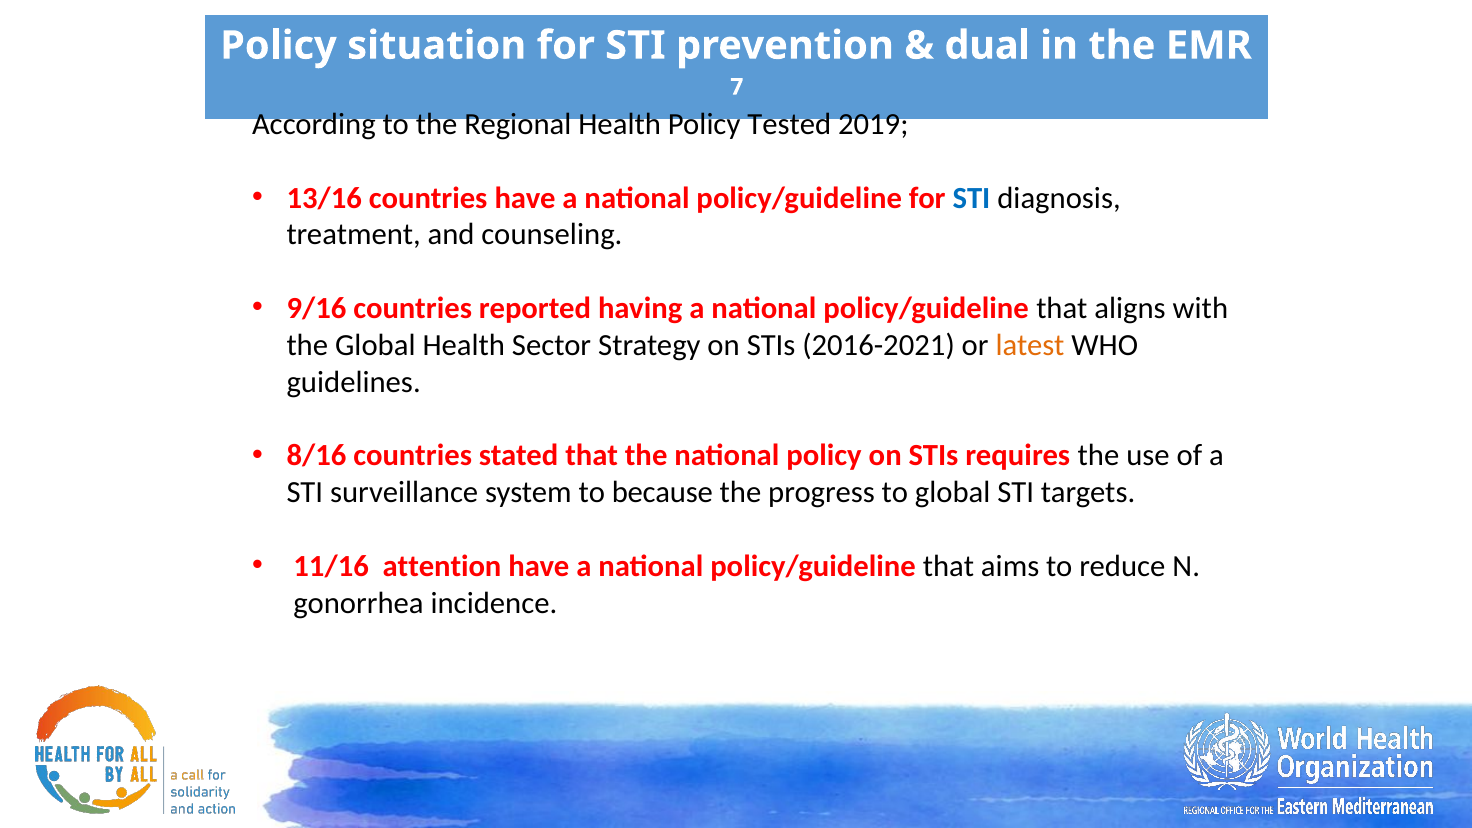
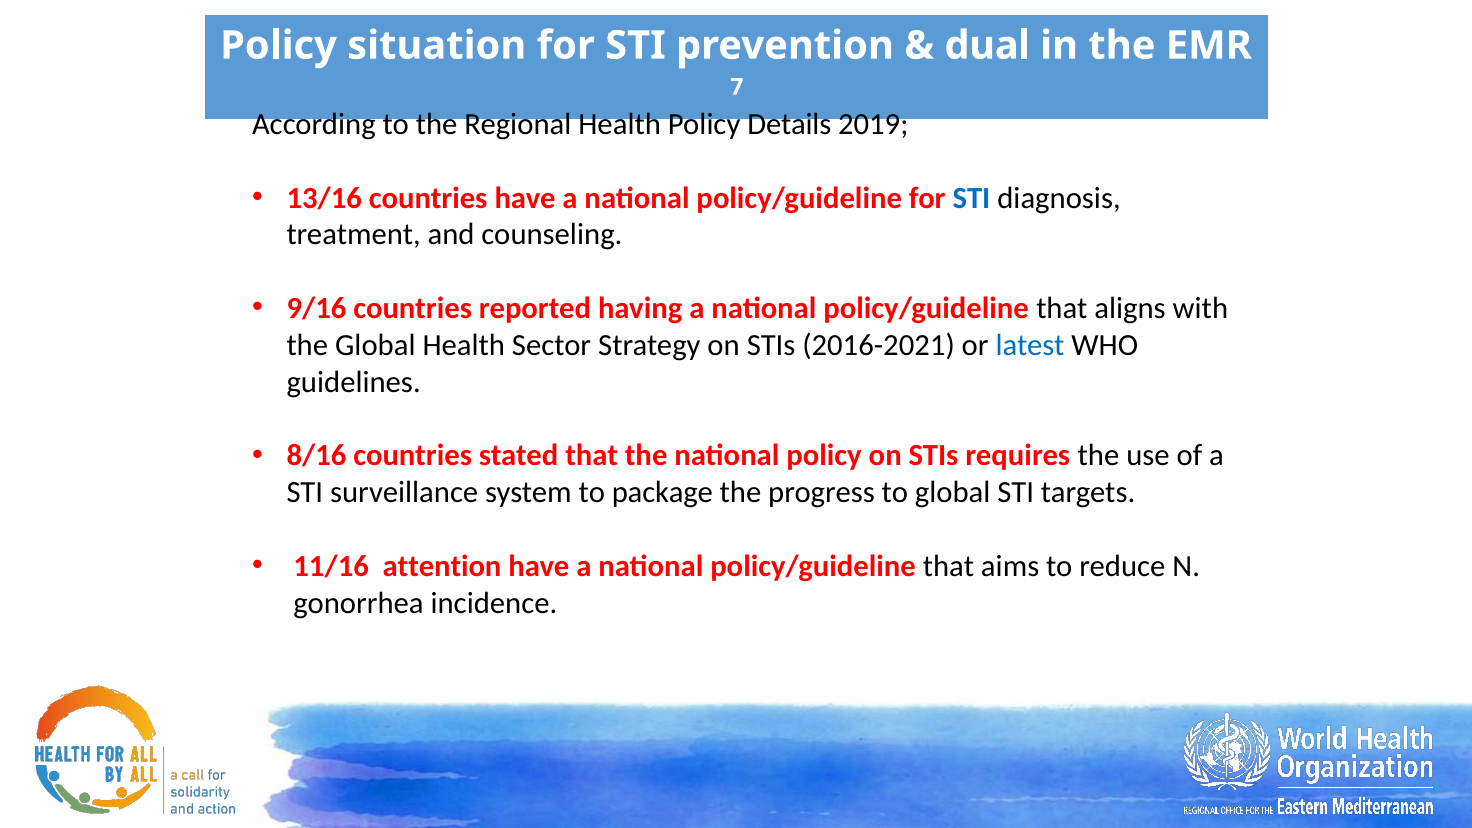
Tested: Tested -> Details
latest colour: orange -> blue
because: because -> package
